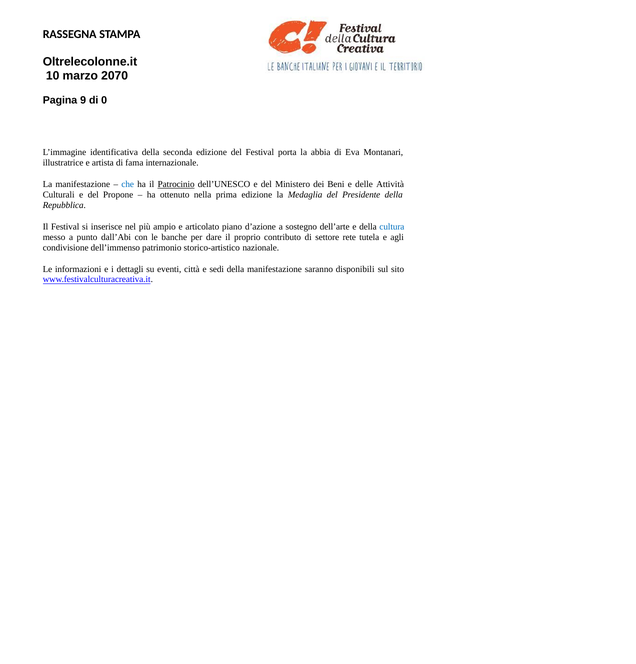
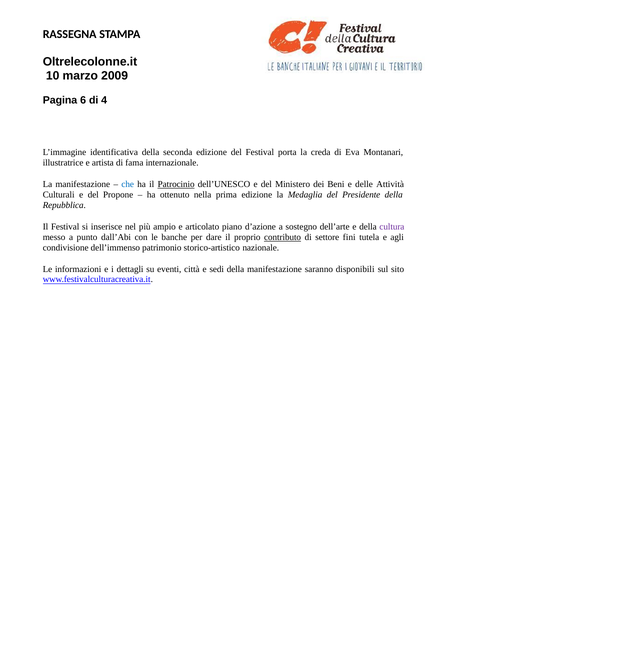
2070: 2070 -> 2009
9: 9 -> 6
0: 0 -> 4
abbia: abbia -> creda
cultura colour: blue -> purple
contributo underline: none -> present
rete: rete -> fini
